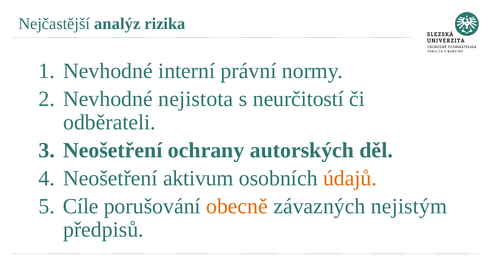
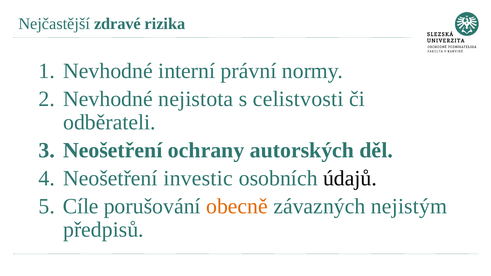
analýz: analýz -> zdravé
neurčitostí: neurčitostí -> celistvosti
aktivum: aktivum -> investic
údajů colour: orange -> black
